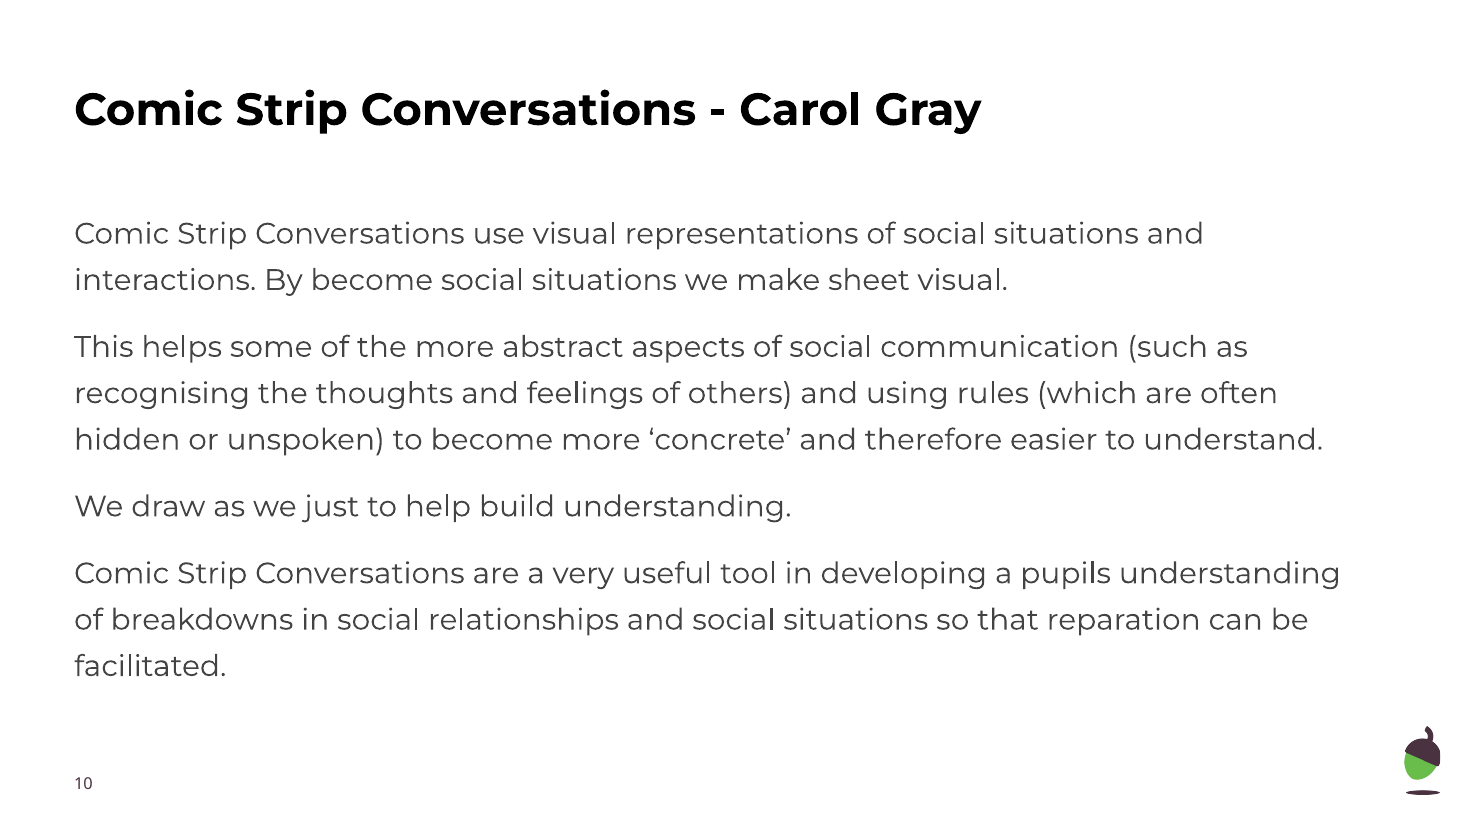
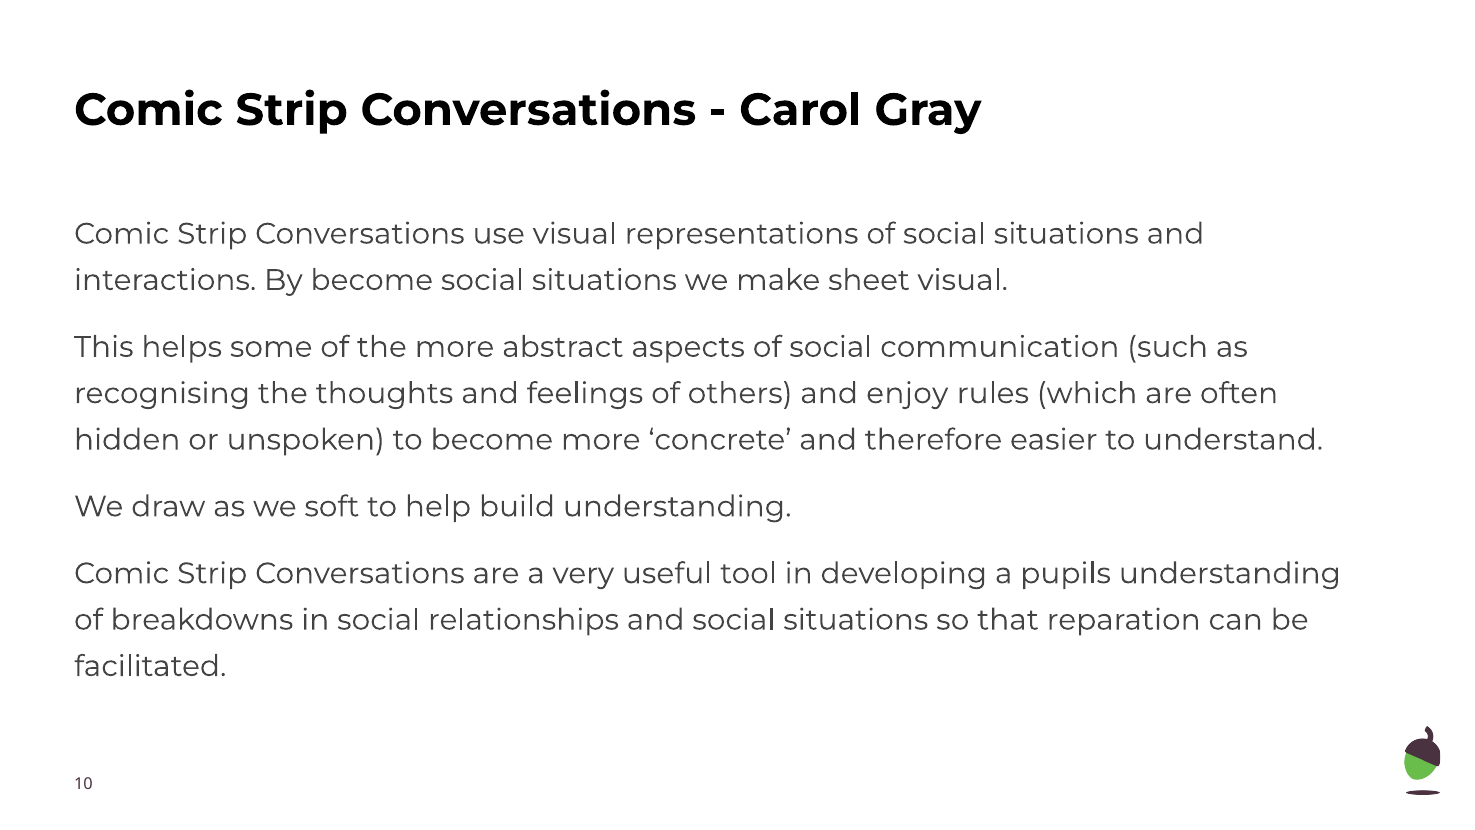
using: using -> enjoy
just: just -> soft
